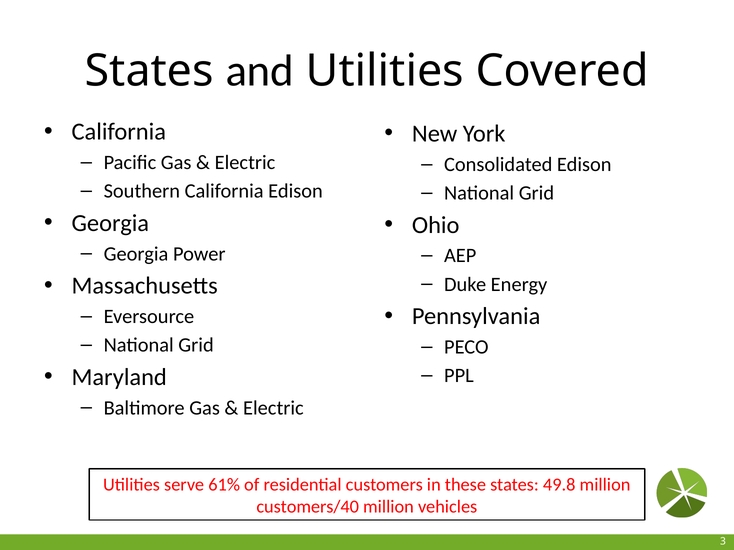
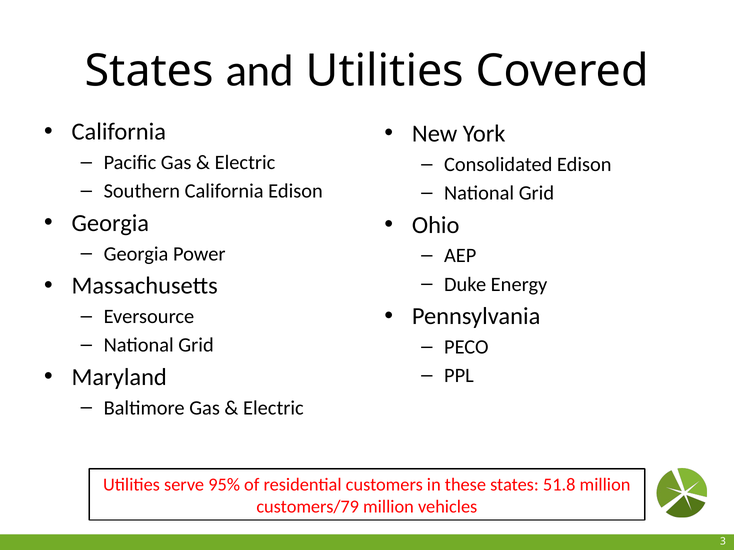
61%: 61% -> 95%
49.8: 49.8 -> 51.8
customers/40: customers/40 -> customers/79
